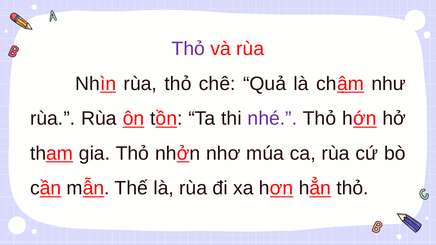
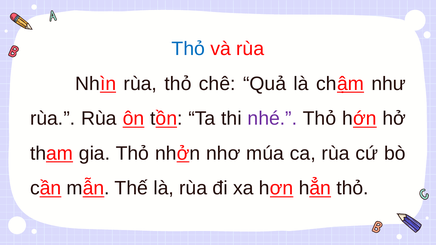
Thỏ at (188, 49) colour: purple -> blue
